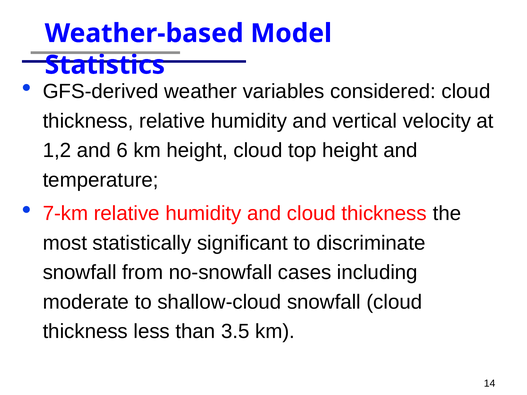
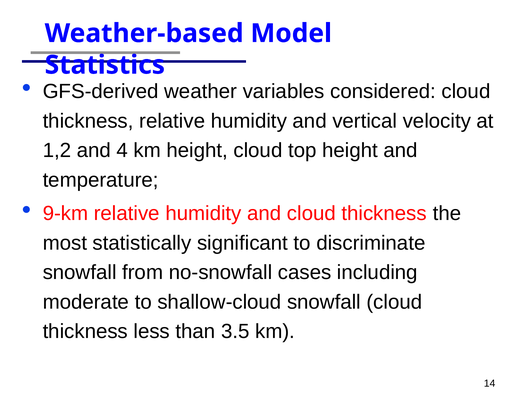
6: 6 -> 4
7-km: 7-km -> 9-km
